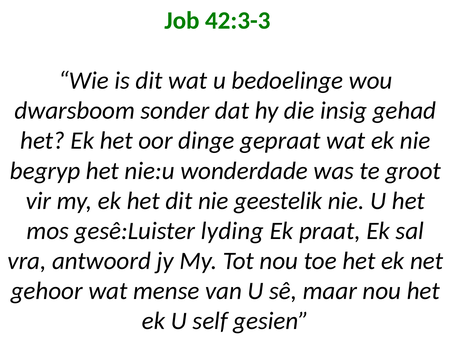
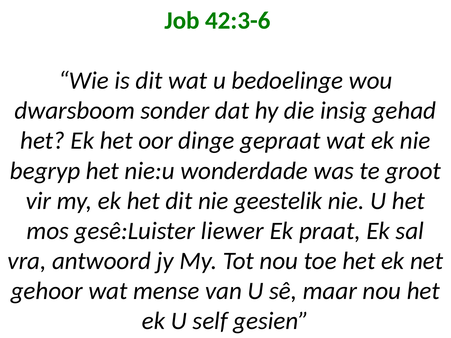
42:3-3: 42:3-3 -> 42:3-6
lyding: lyding -> liewer
